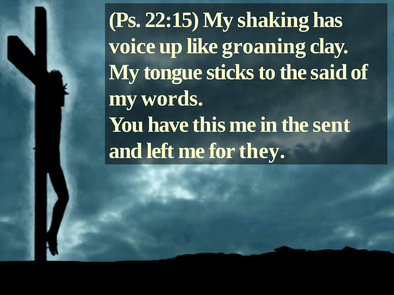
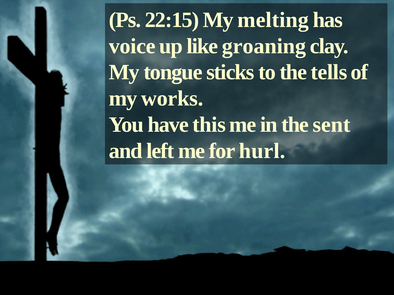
shaking: shaking -> melting
said: said -> tells
words: words -> works
they: they -> hurl
